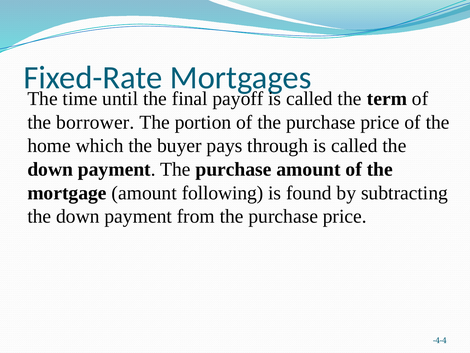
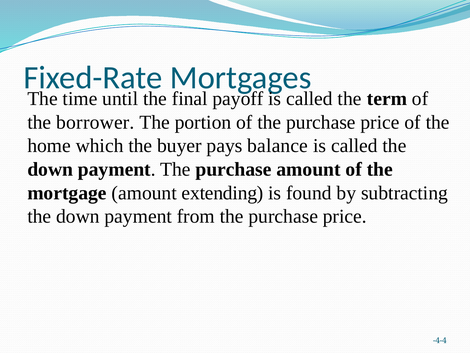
through: through -> balance
following: following -> extending
